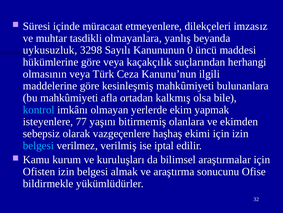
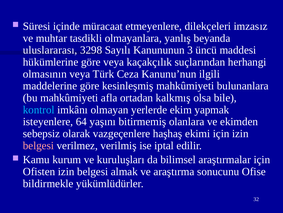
uykusuzluk: uykusuzluk -> uluslararası
0: 0 -> 3
77: 77 -> 64
belgesi at (38, 145) colour: light blue -> pink
